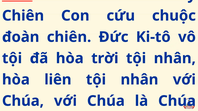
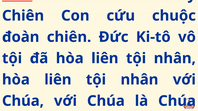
đã hòa trời: trời -> liên
